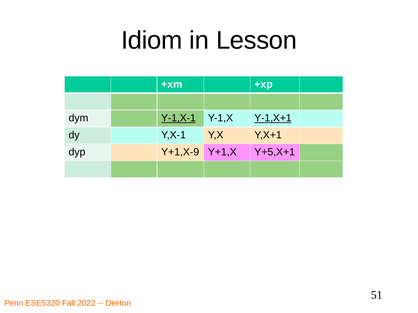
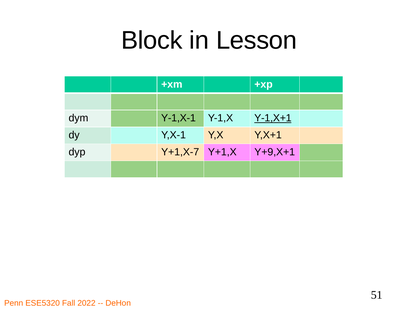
Idiom: Idiom -> Block
Y-1,X-1 underline: present -> none
Y+1,X-9: Y+1,X-9 -> Y+1,X-7
Y+5,X+1: Y+5,X+1 -> Y+9,X+1
